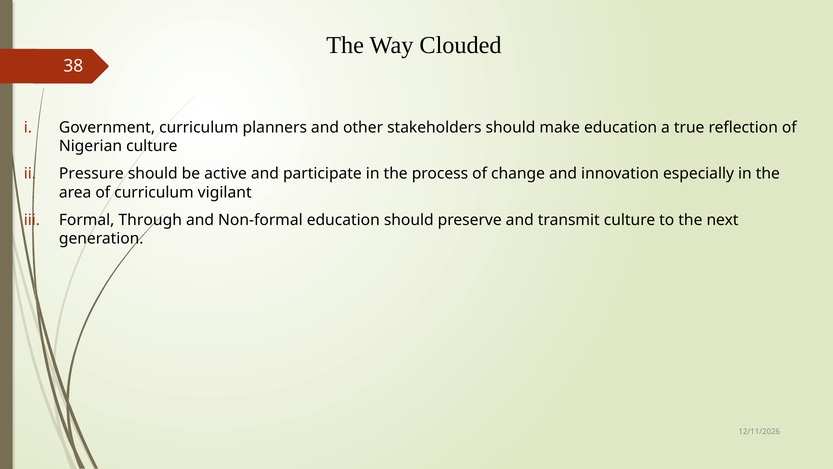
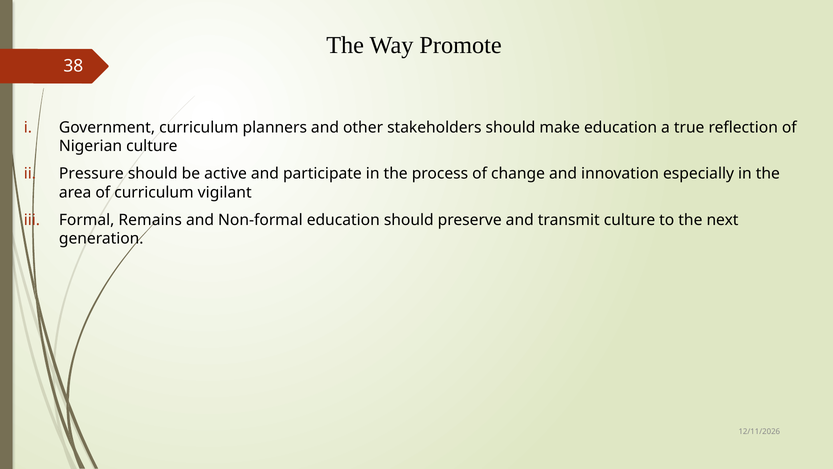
Clouded: Clouded -> Promote
Through: Through -> Remains
